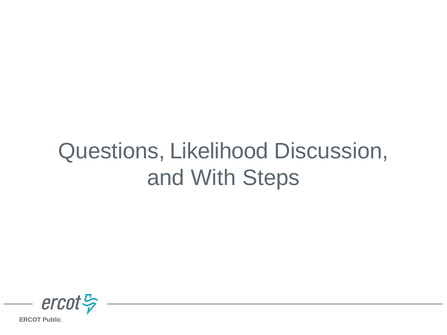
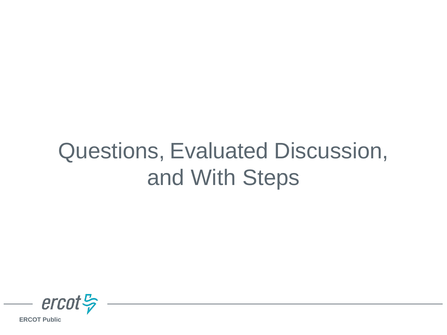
Likelihood: Likelihood -> Evaluated
